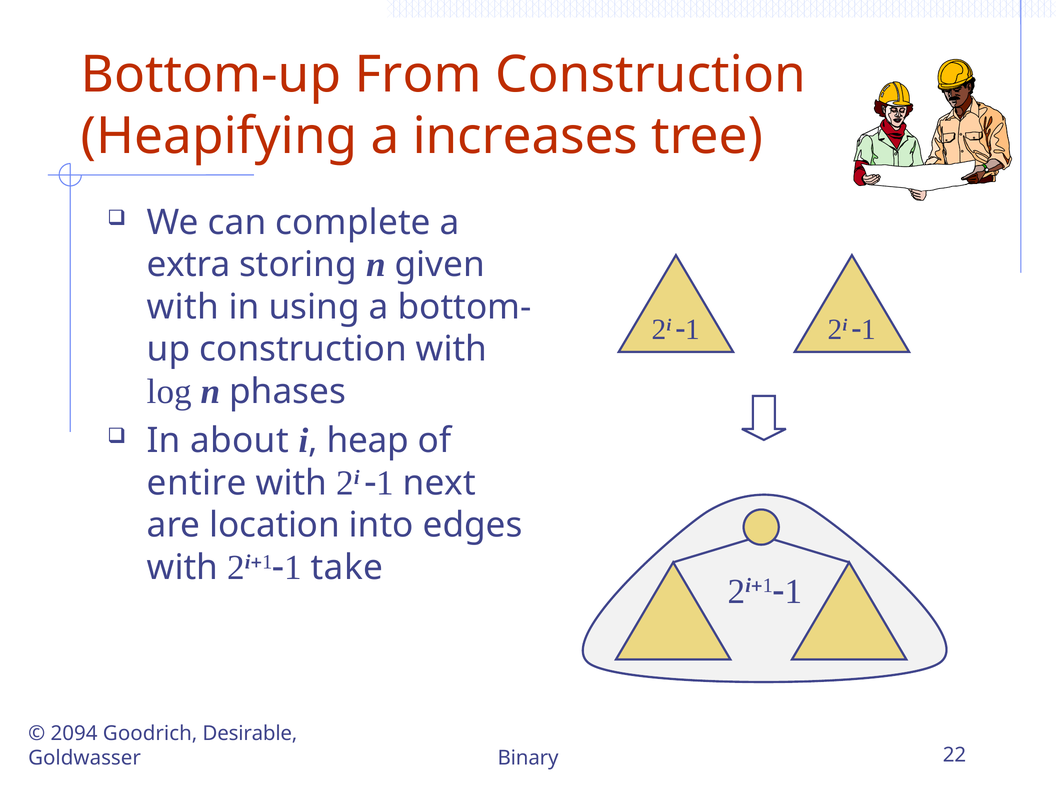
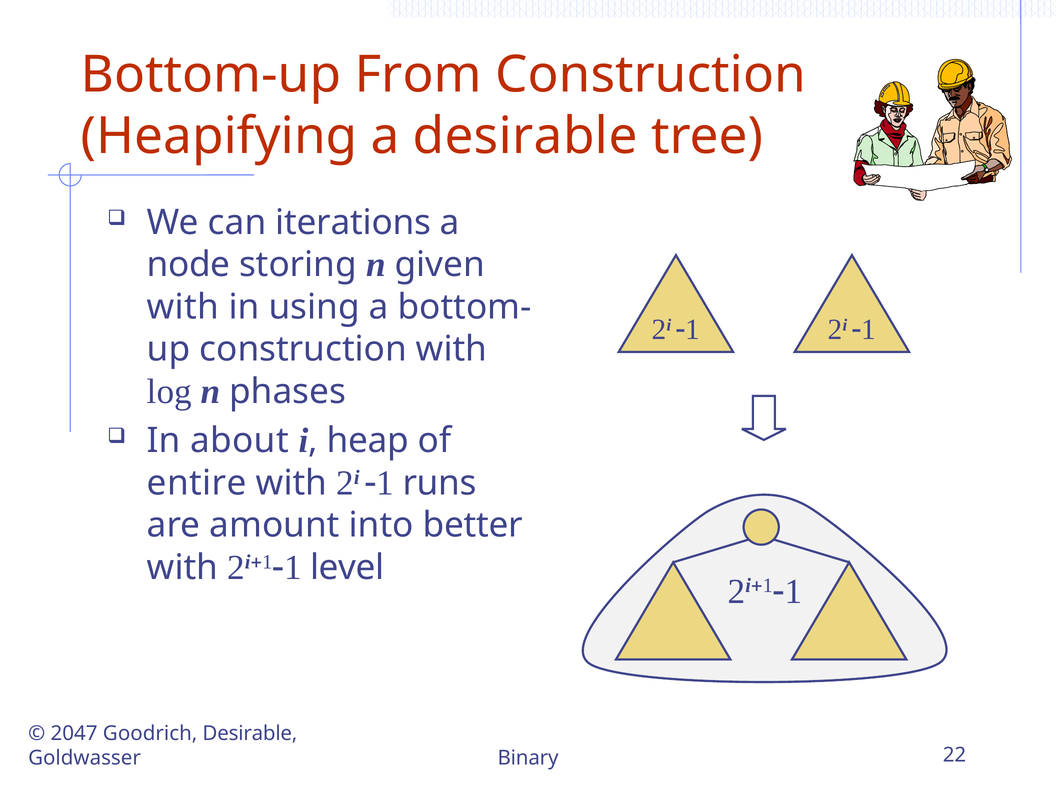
a increases: increases -> desirable
complete: complete -> iterations
extra: extra -> node
next: next -> runs
location: location -> amount
edges: edges -> better
take: take -> level
2094: 2094 -> 2047
